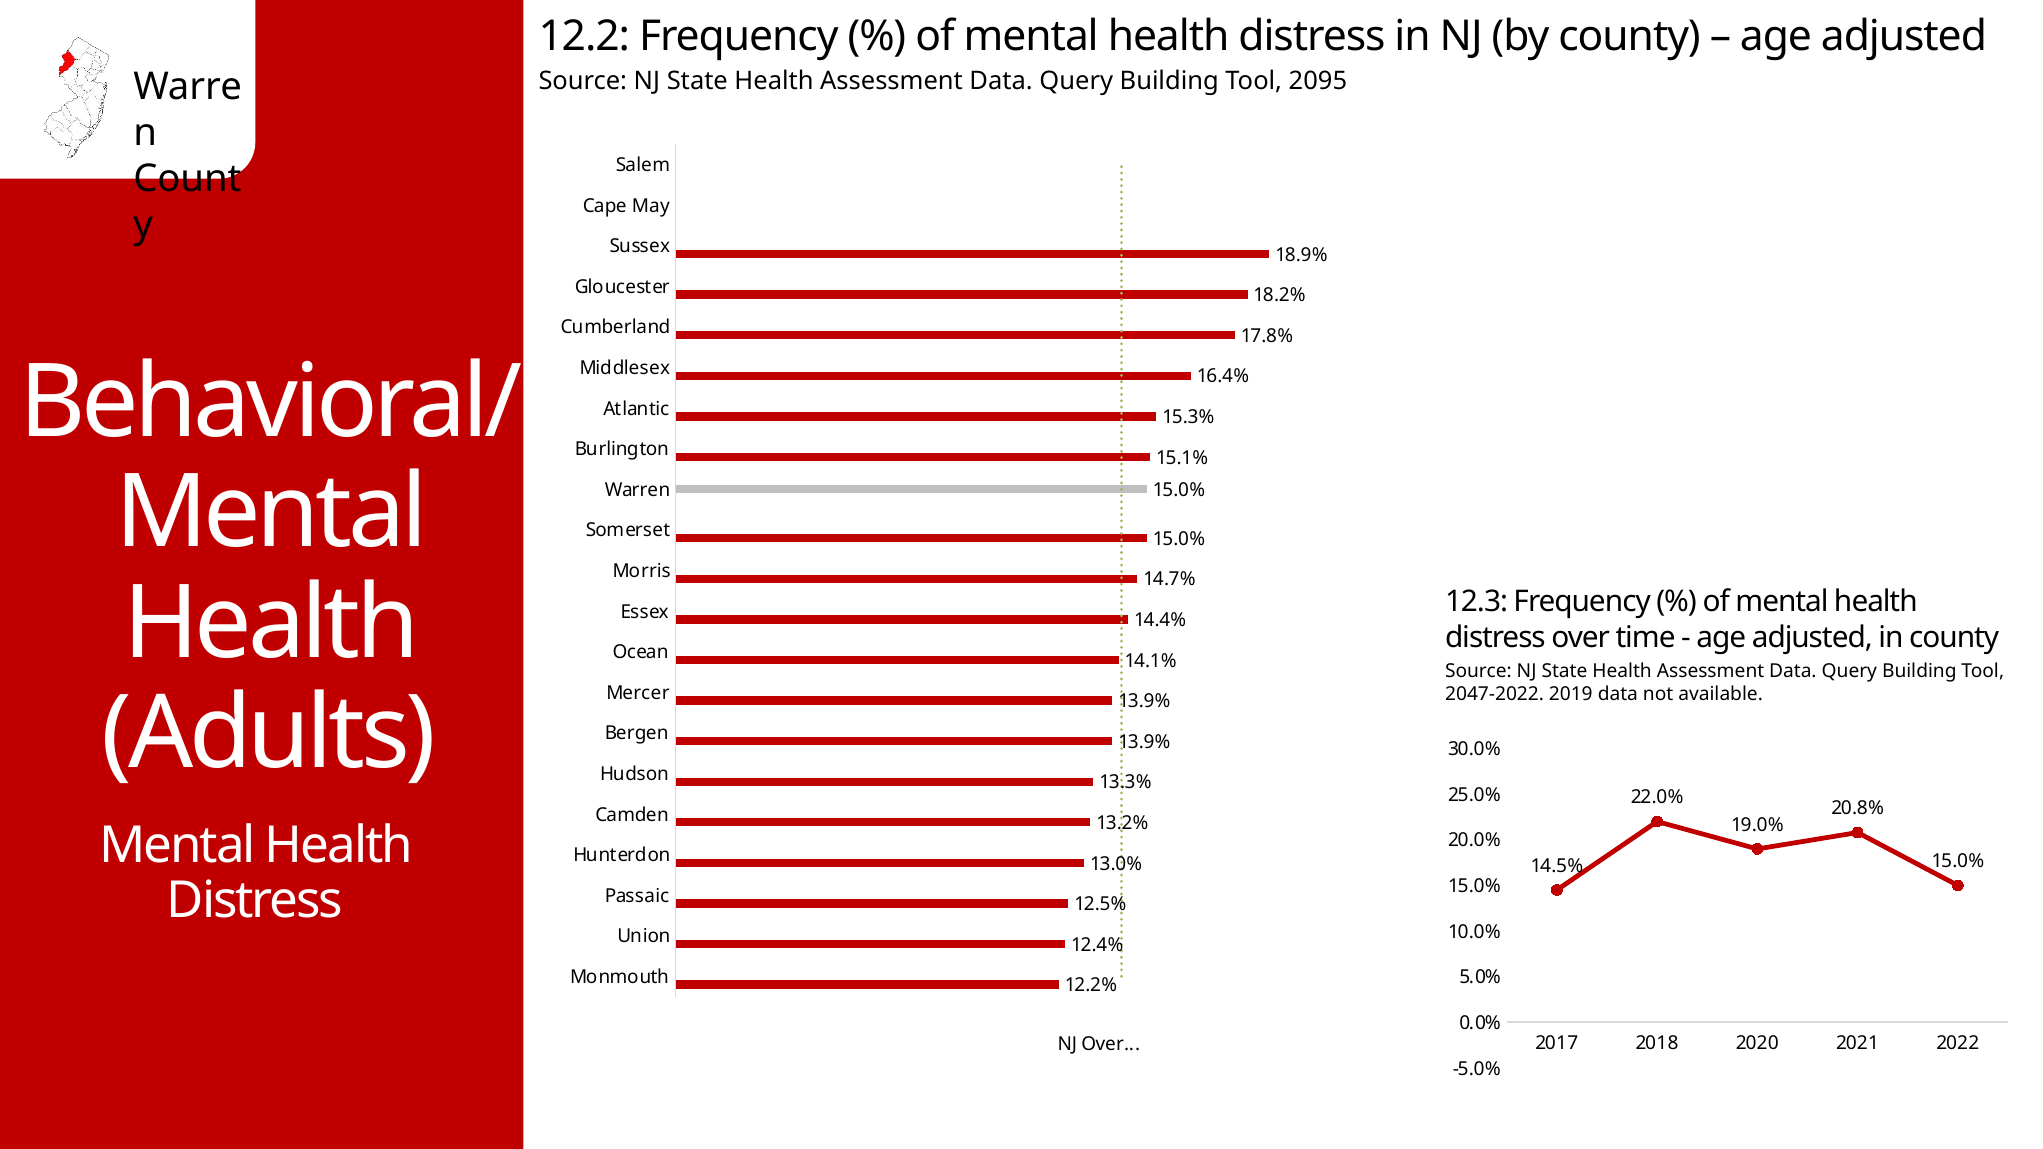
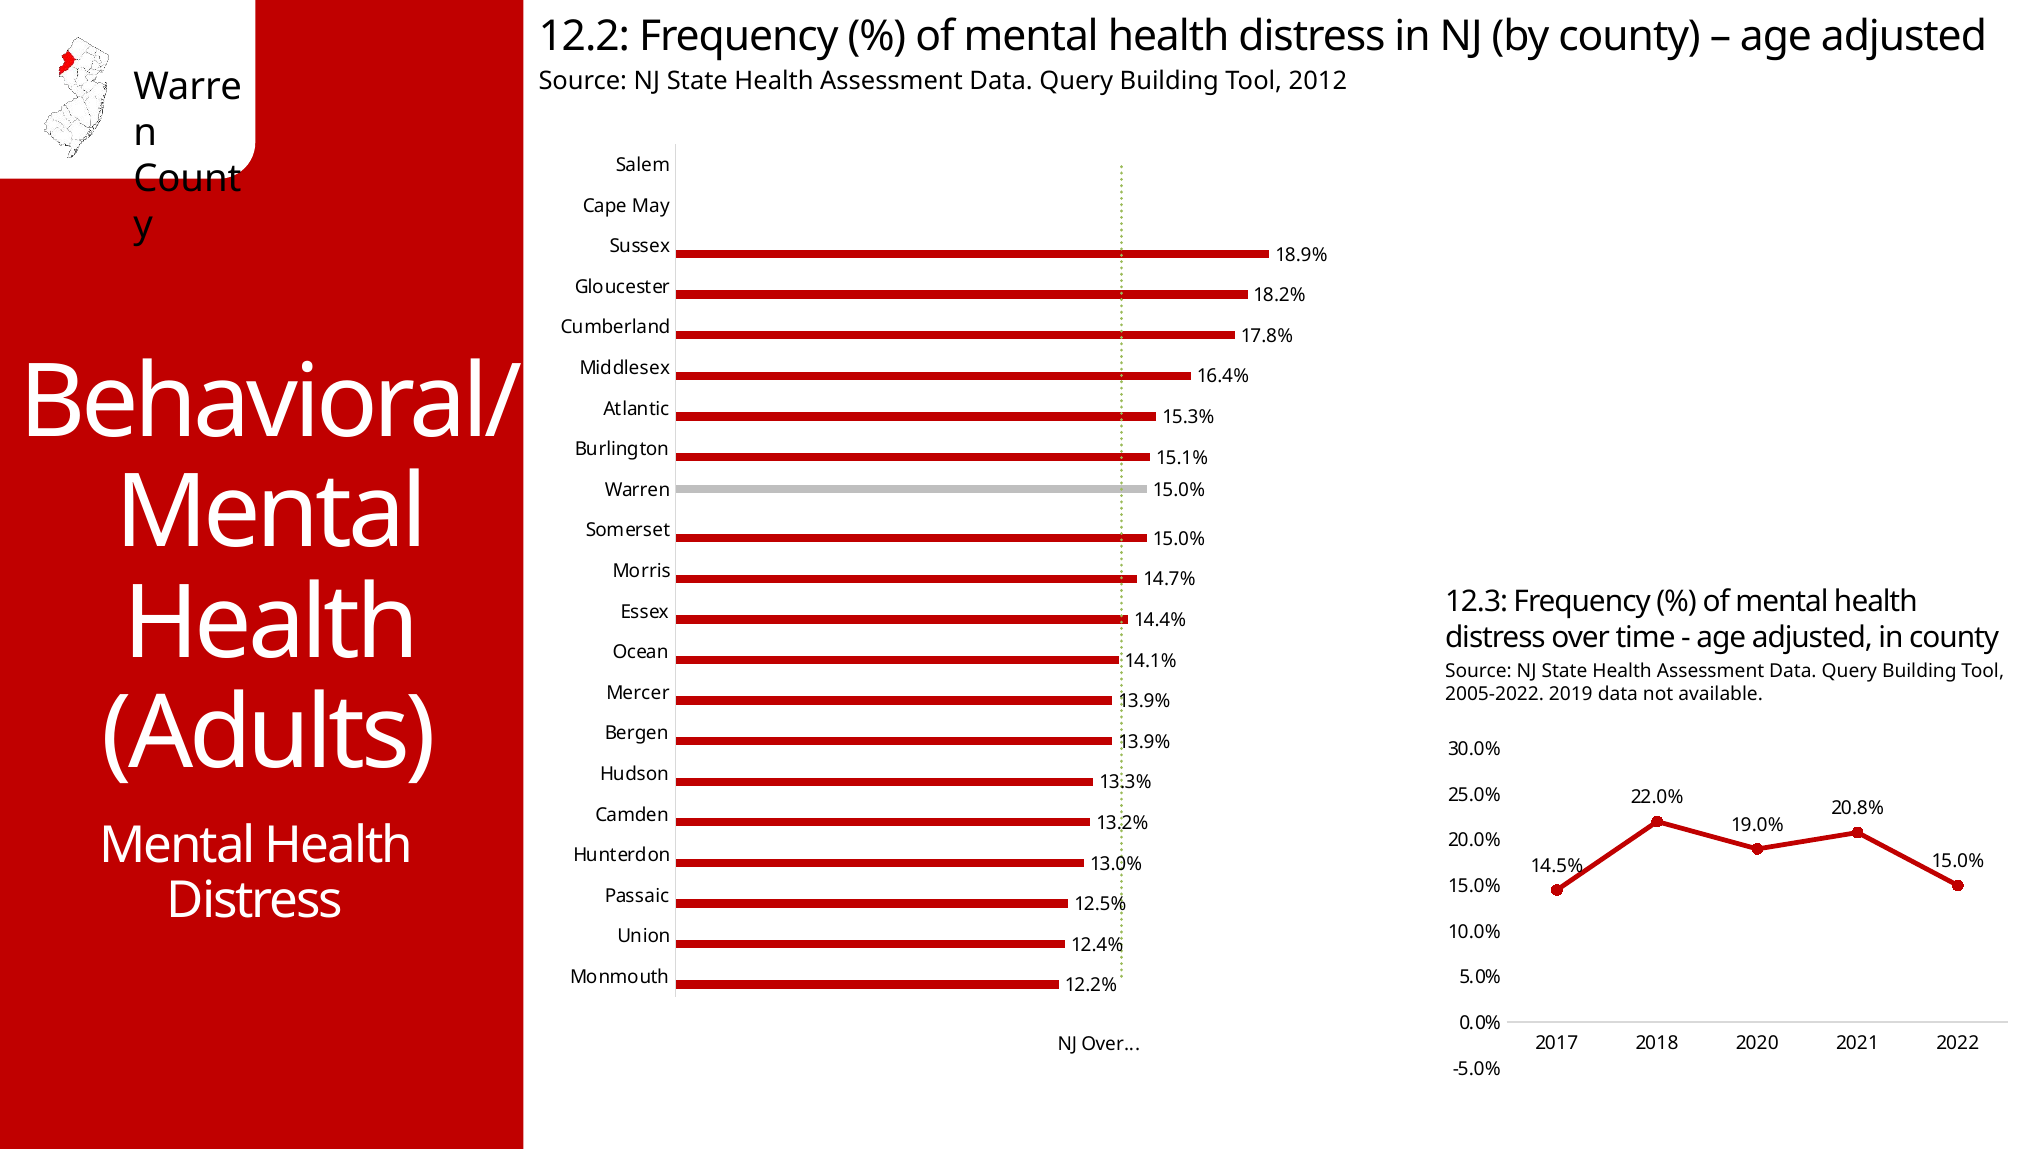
2095: 2095 -> 2012
2047-2022: 2047-2022 -> 2005-2022
